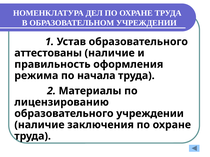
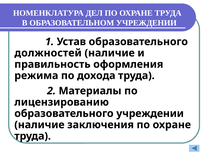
аттестованы: аттестованы -> должностей
начала: начала -> дохода
